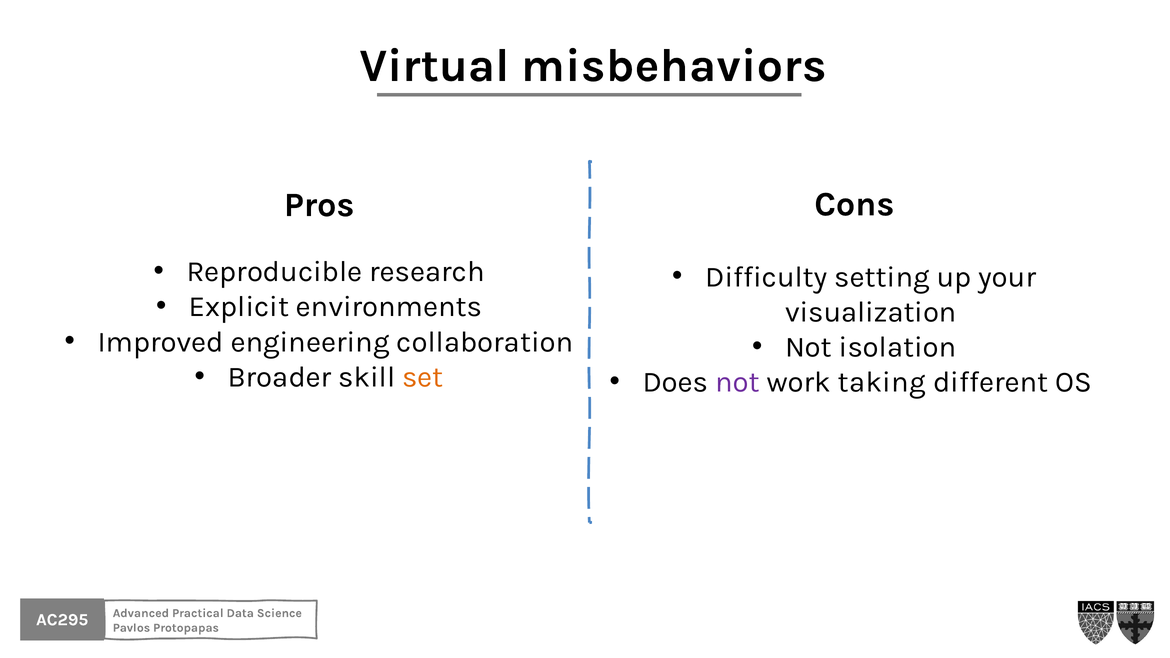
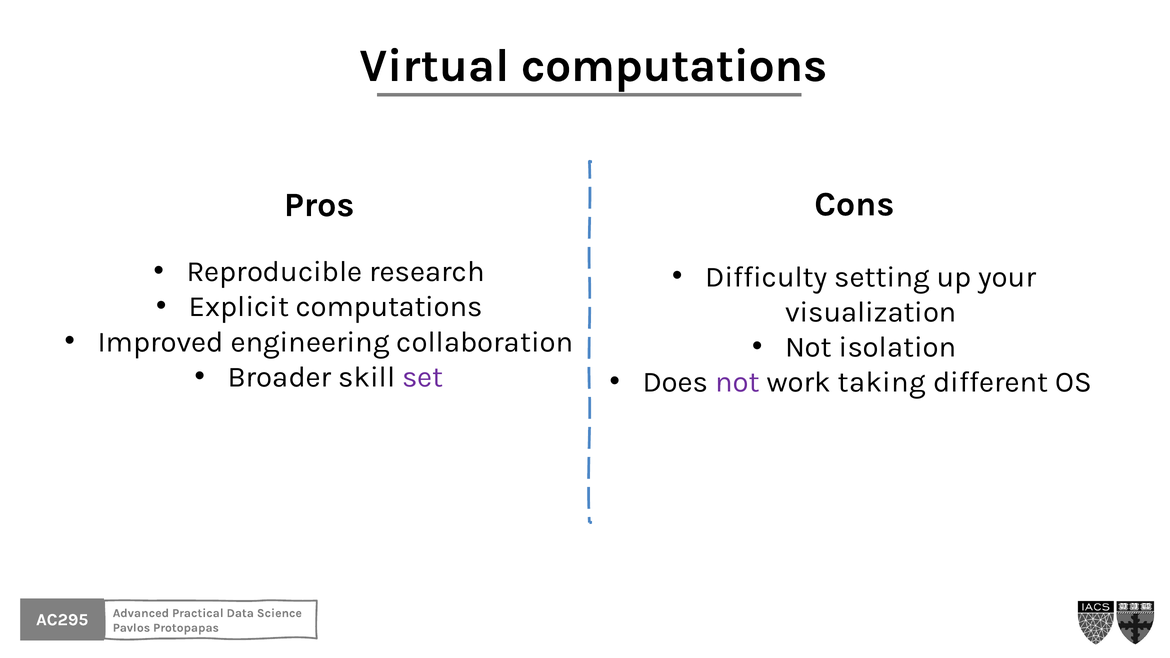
Virtual misbehaviors: misbehaviors -> computations
Explicit environments: environments -> computations
set colour: orange -> purple
